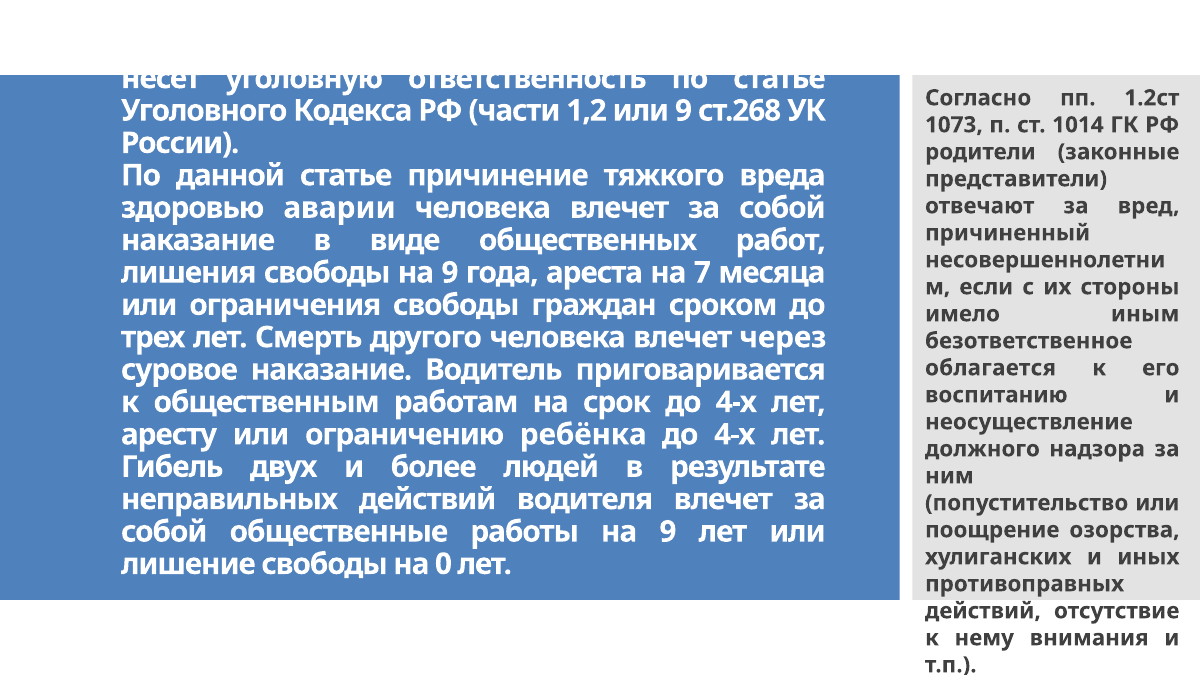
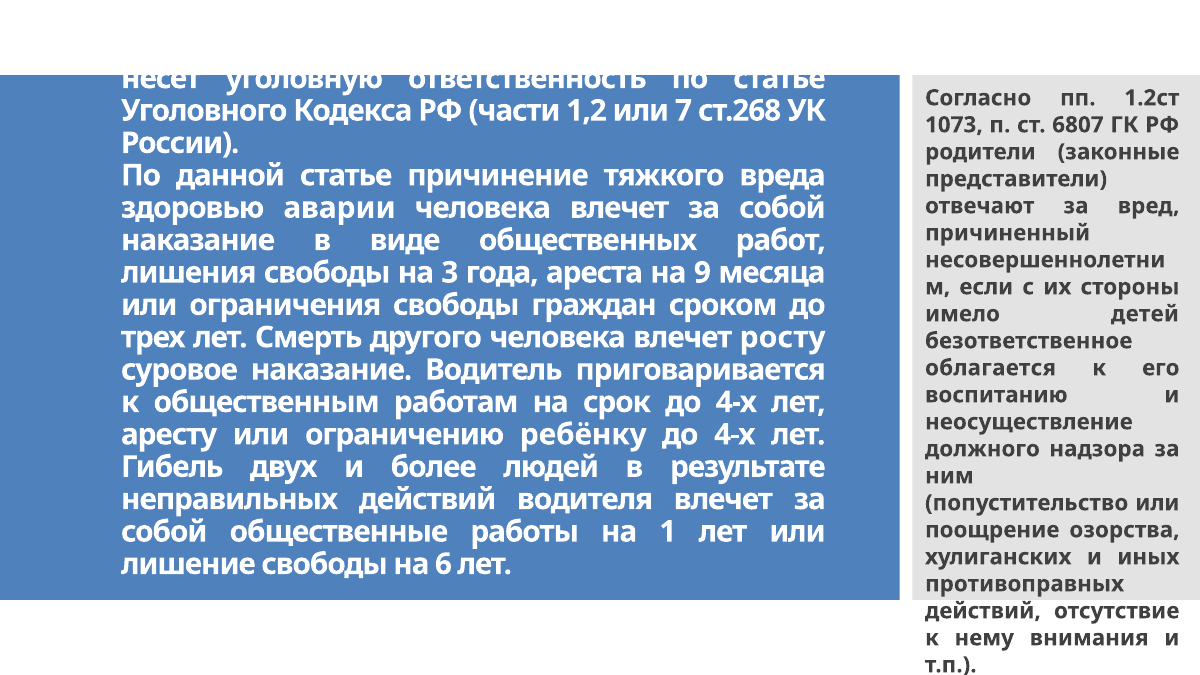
или 9: 9 -> 7
1014: 1014 -> 6807
свободы на 9: 9 -> 3
7: 7 -> 9
иным: иным -> детей
через: через -> росту
ребёнка: ребёнка -> ребёнку
работы на 9: 9 -> 1
0: 0 -> 6
